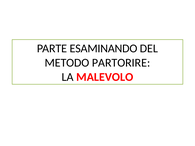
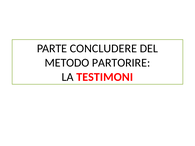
ESAMINANDO: ESAMINANDO -> CONCLUDERE
MALEVOLO: MALEVOLO -> TESTIMONI
